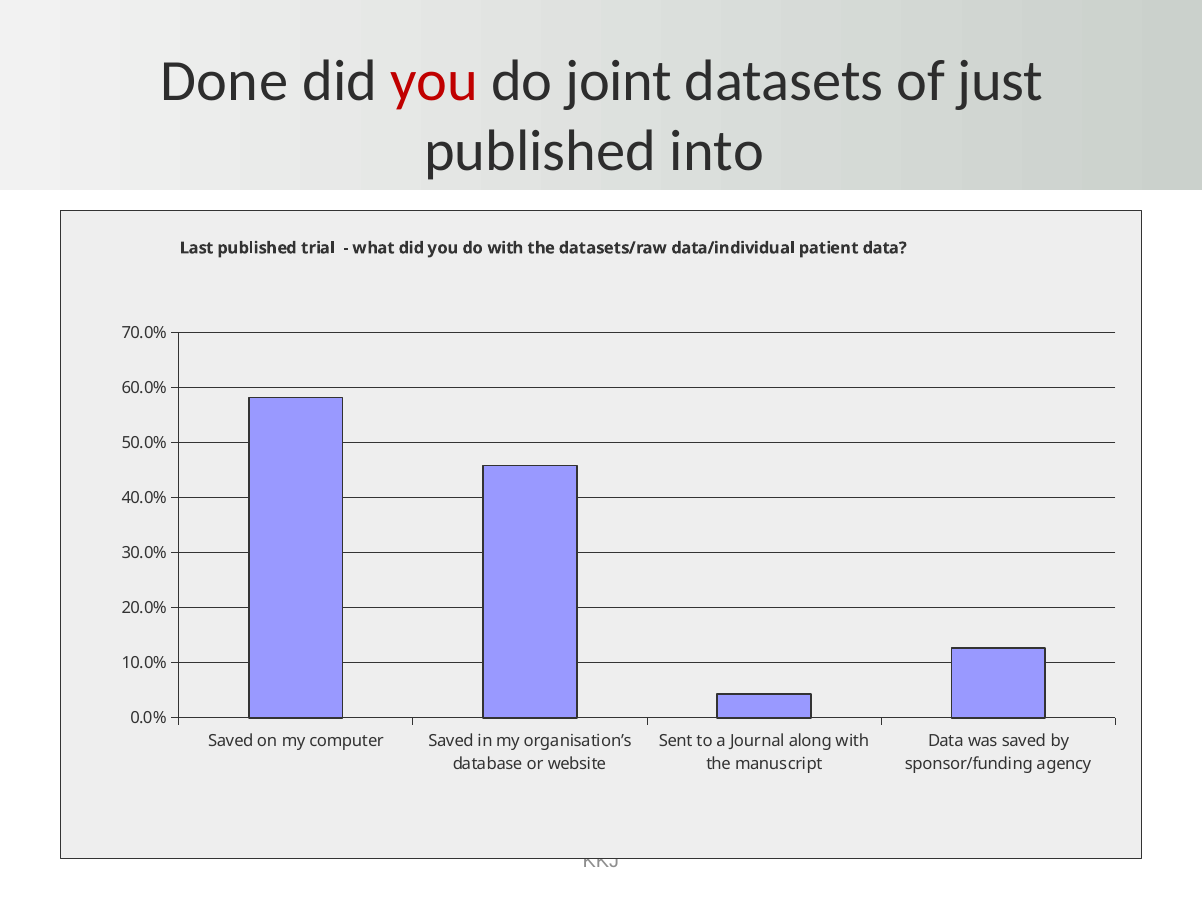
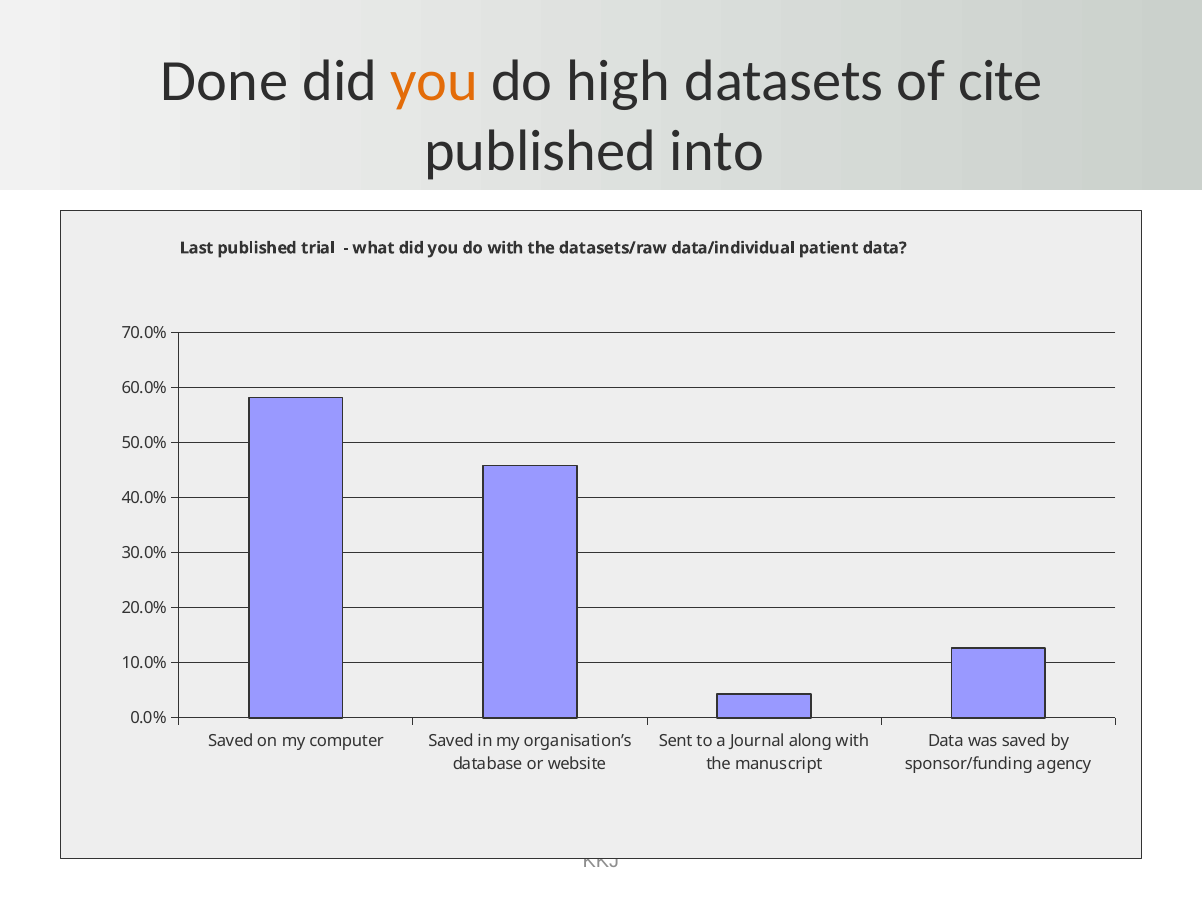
you at (434, 81) colour: red -> orange
joint: joint -> high
just: just -> cite
